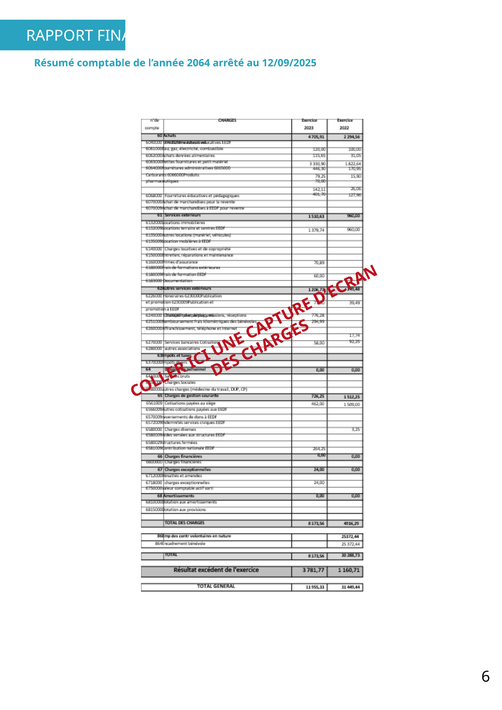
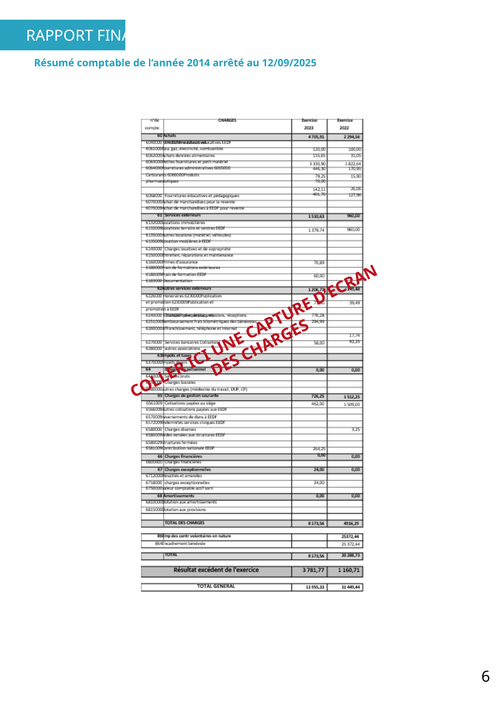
2064: 2064 -> 2014
